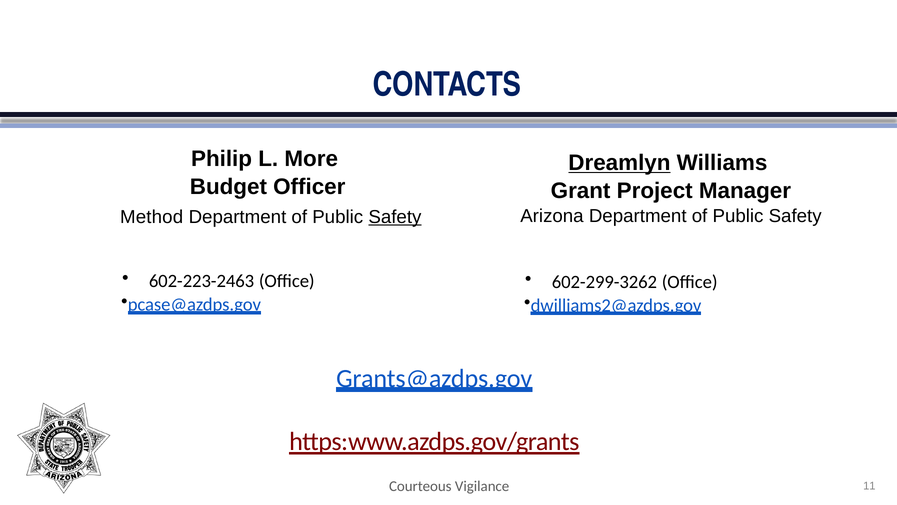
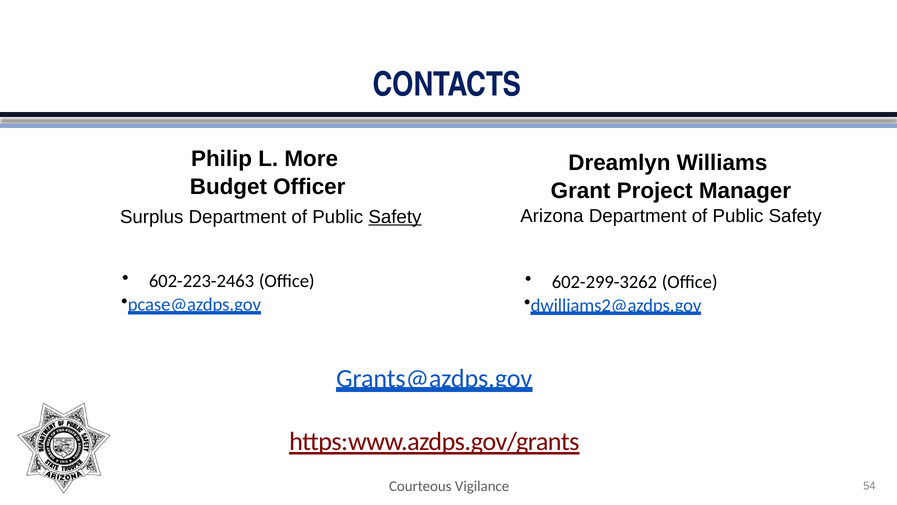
Dreamlyn underline: present -> none
Method: Method -> Surplus
11: 11 -> 54
